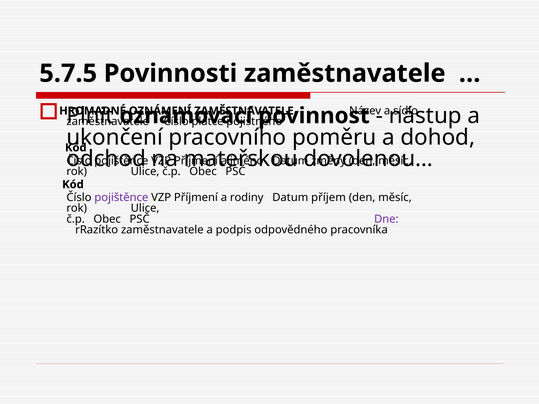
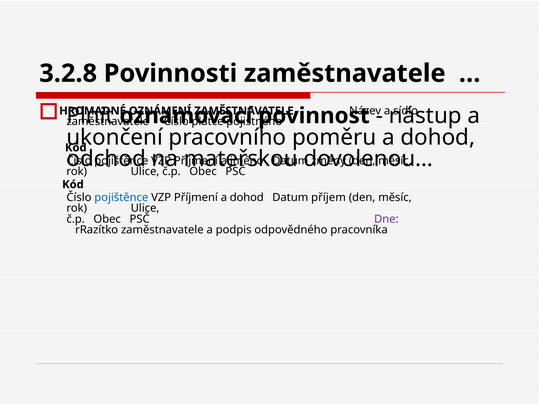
5.7.5: 5.7.5 -> 3.2.8
pojištěnce at (121, 198) colour: purple -> blue
Příjmení a rodiny: rodiny -> dohod
